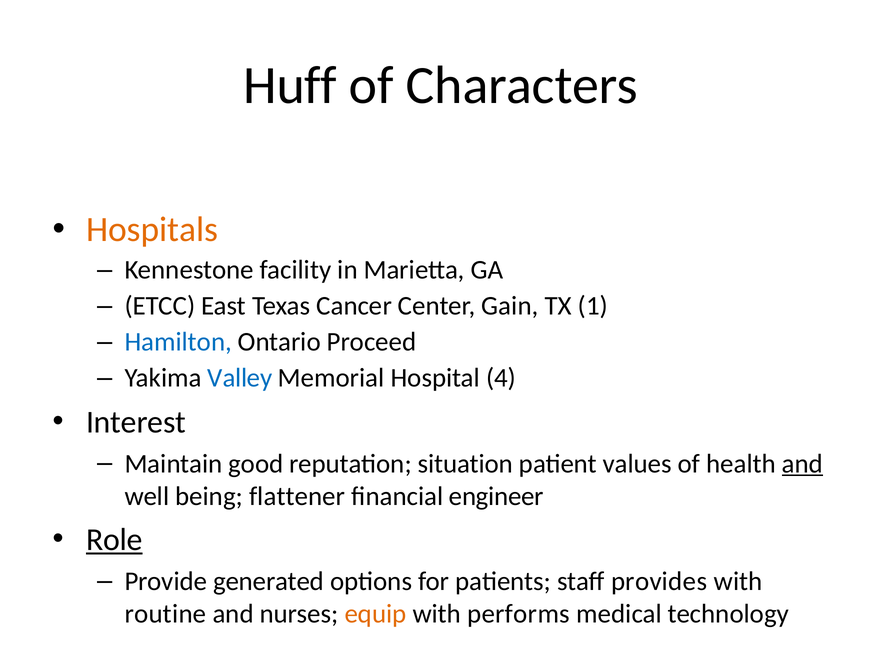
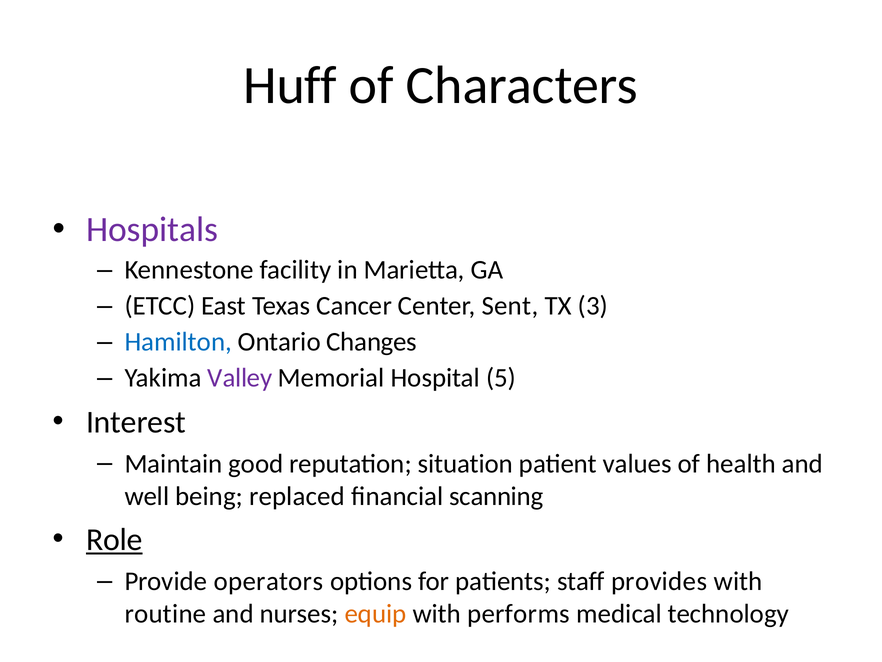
Hospitals colour: orange -> purple
Gain: Gain -> Sent
1: 1 -> 3
Proceed: Proceed -> Changes
Valley colour: blue -> purple
4: 4 -> 5
and at (803, 463) underline: present -> none
flattener: flattener -> replaced
engineer: engineer -> scanning
generated: generated -> operators
